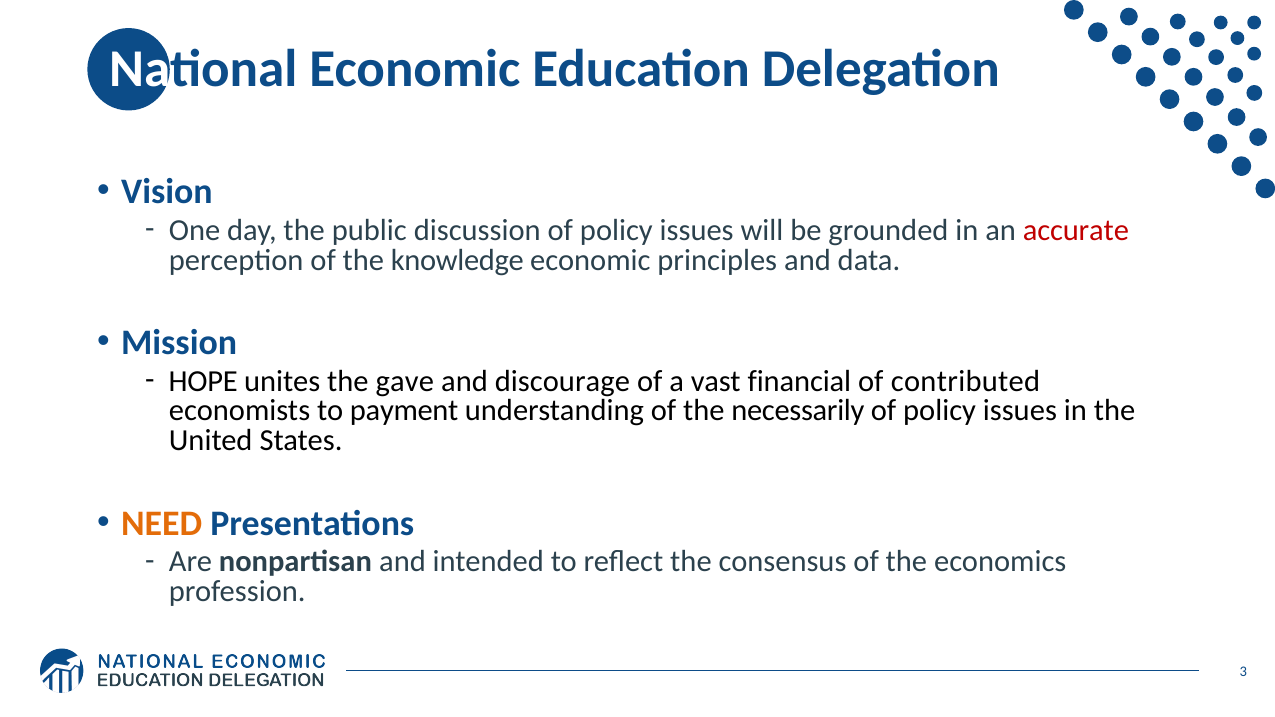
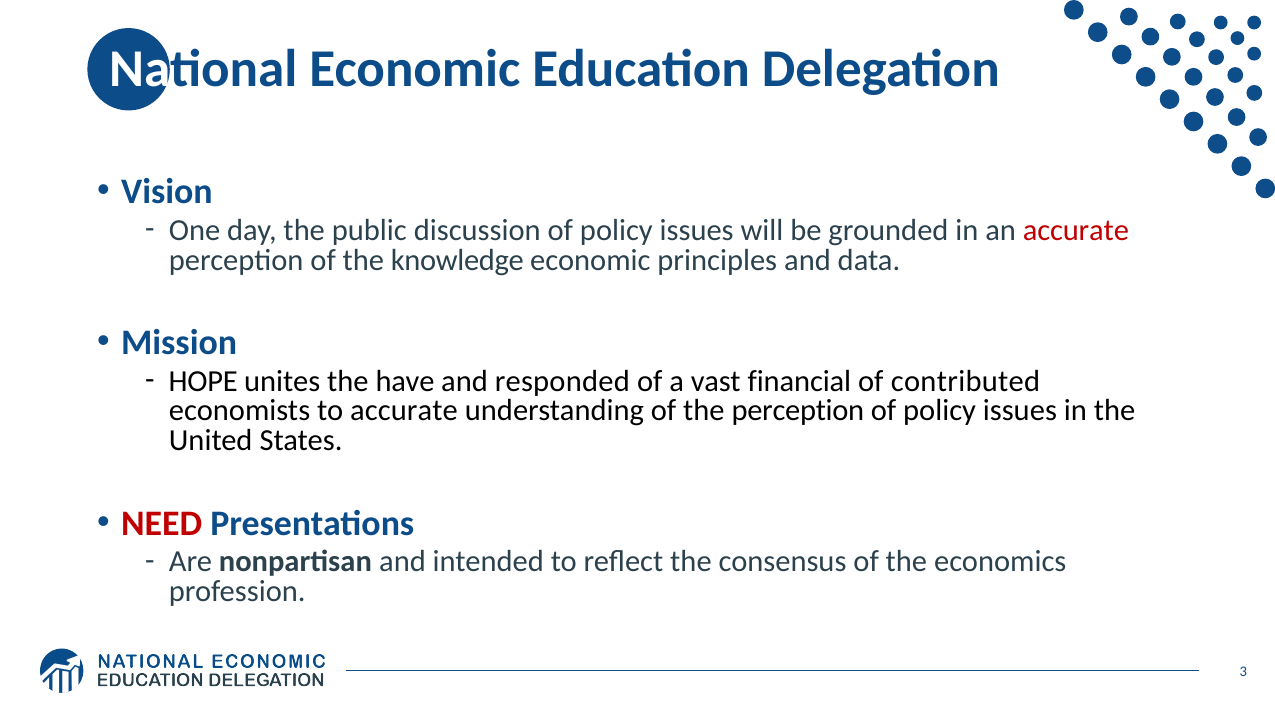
gave: gave -> have
discourage: discourage -> responded
to payment: payment -> accurate
the necessarily: necessarily -> perception
NEED colour: orange -> red
